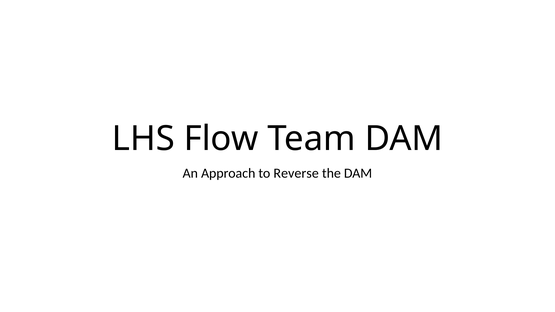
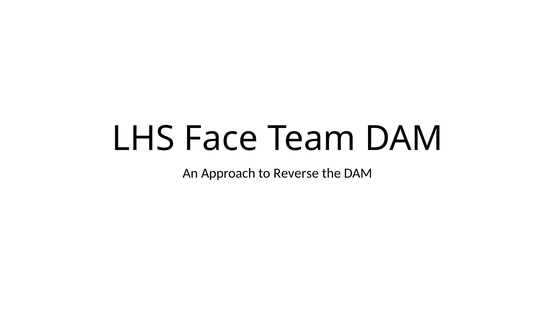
Flow: Flow -> Face
